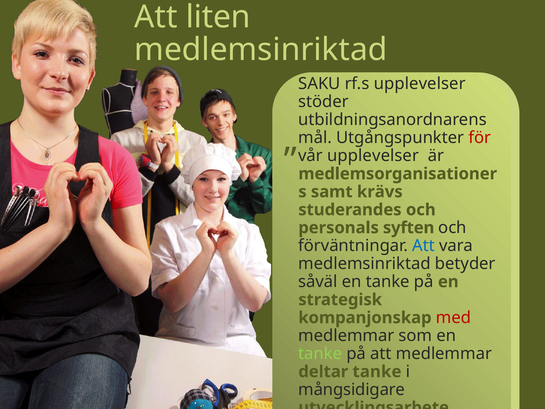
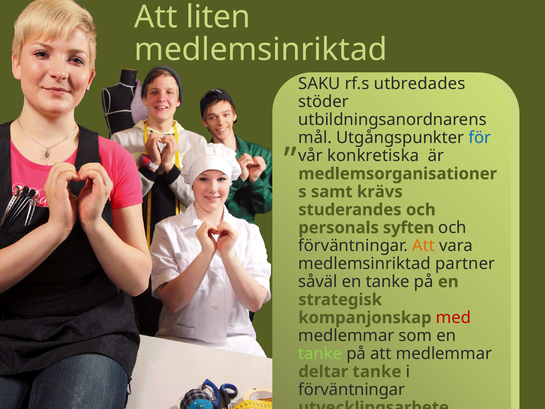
rf.s upplevelser: upplevelser -> utbredades
för colour: red -> blue
vår upplevelser: upplevelser -> konkretiska
Att at (424, 246) colour: blue -> orange
betyder: betyder -> partner
mångsidigare at (352, 389): mångsidigare -> förväntningar
